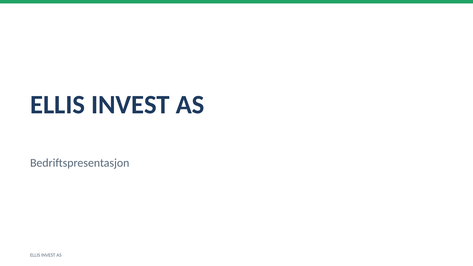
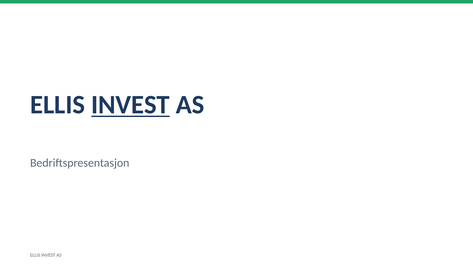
INVEST at (130, 105) underline: none -> present
